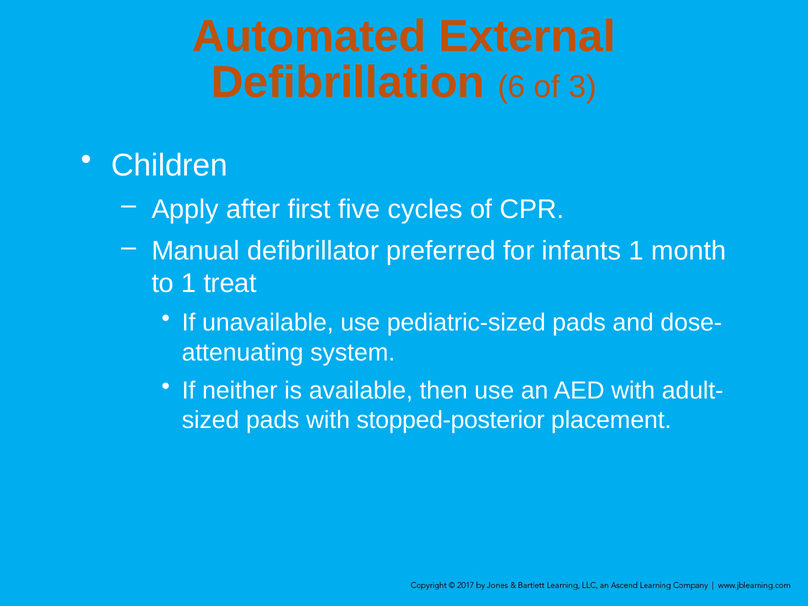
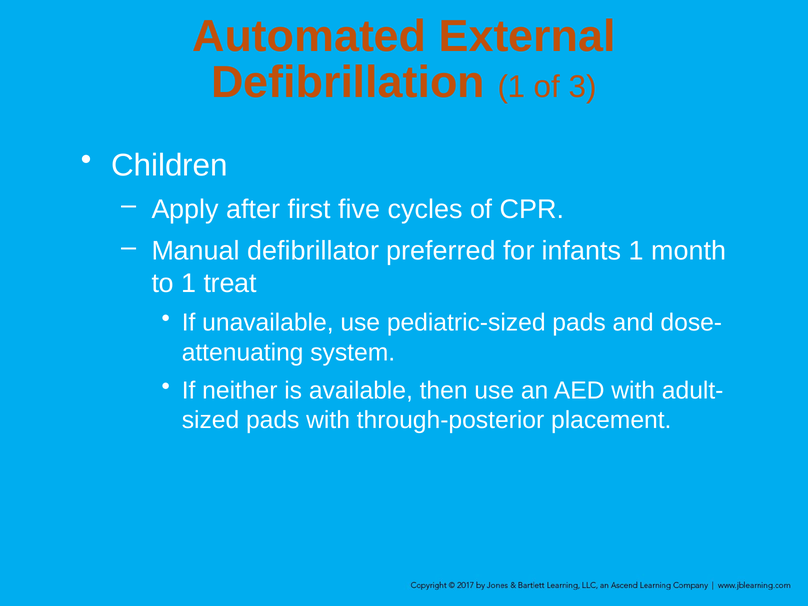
Defibrillation 6: 6 -> 1
stopped-posterior: stopped-posterior -> through-posterior
